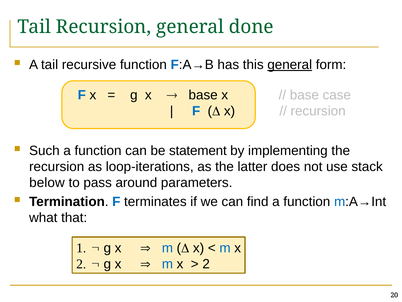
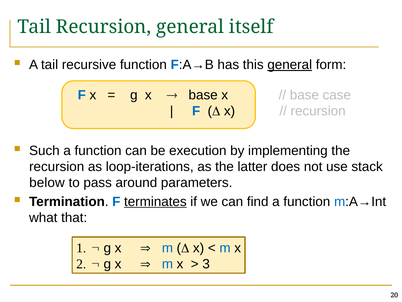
done: done -> itself
statement: statement -> execution
terminates underline: none -> present
2 at (206, 264): 2 -> 3
